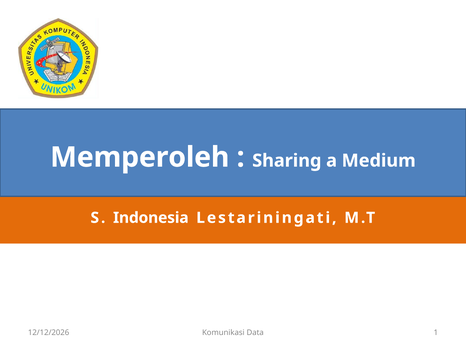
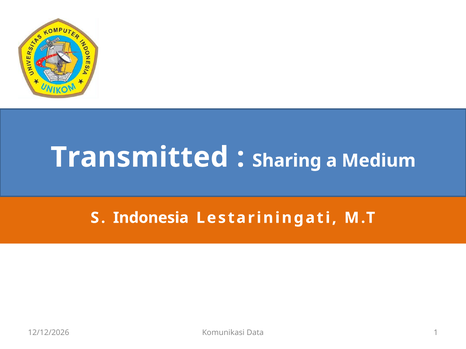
Memperoleh: Memperoleh -> Transmitted
